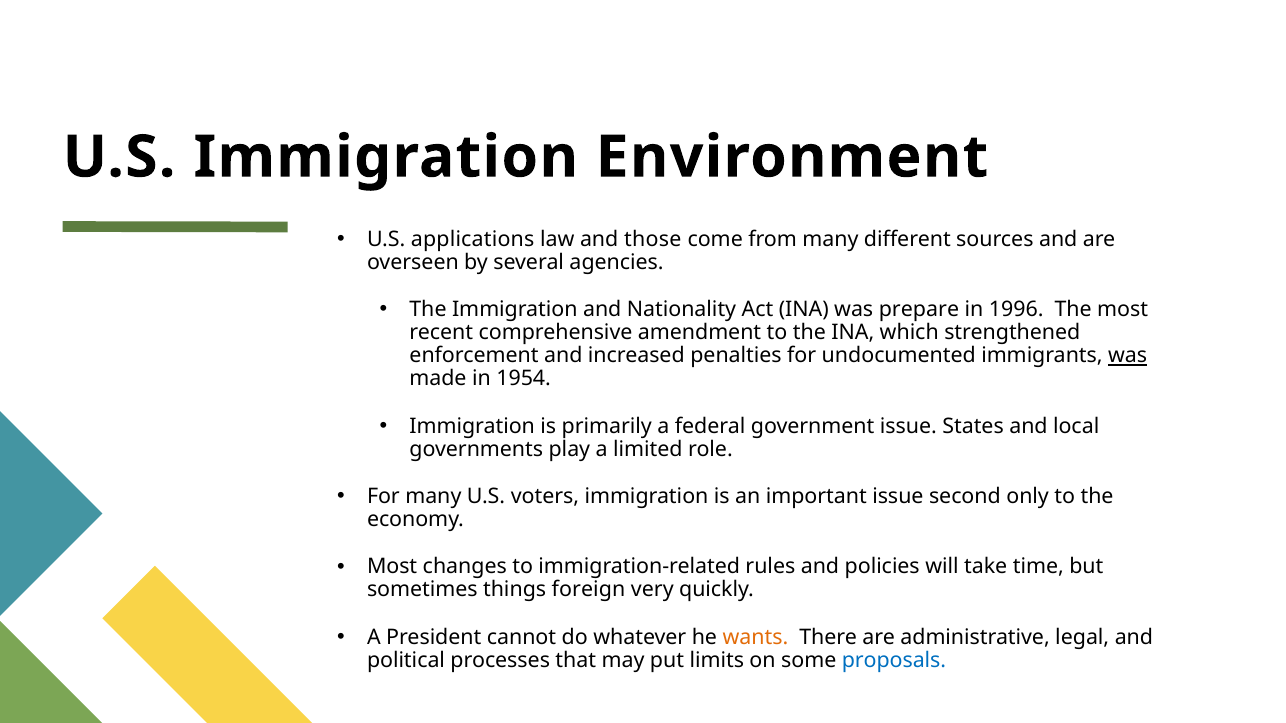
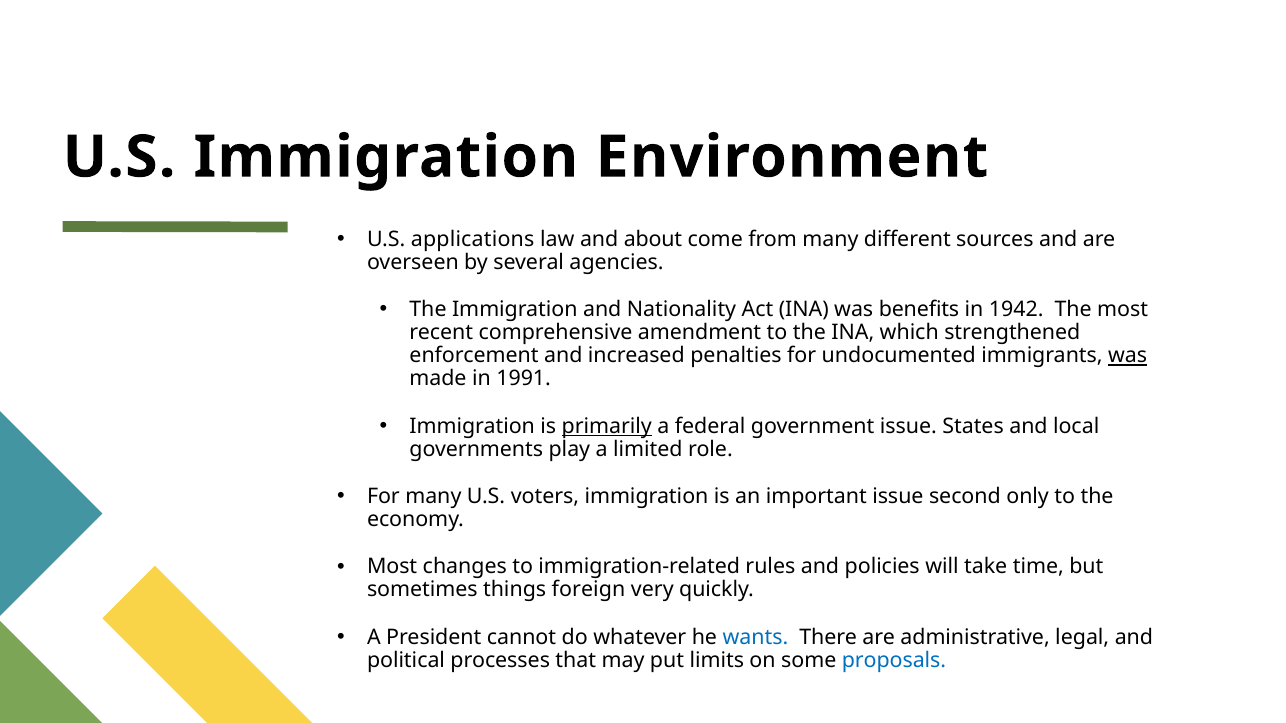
those: those -> about
prepare: prepare -> benefits
1996: 1996 -> 1942
1954: 1954 -> 1991
primarily underline: none -> present
wants colour: orange -> blue
